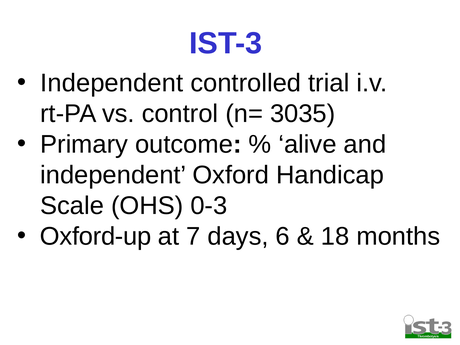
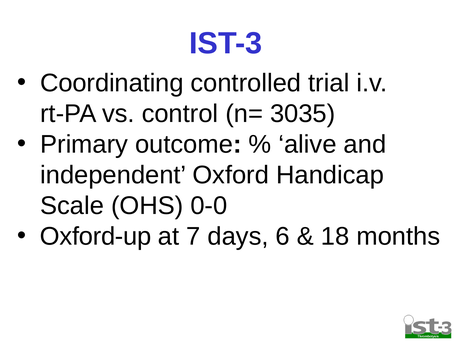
Independent at (112, 83): Independent -> Coordinating
0-3: 0-3 -> 0-0
